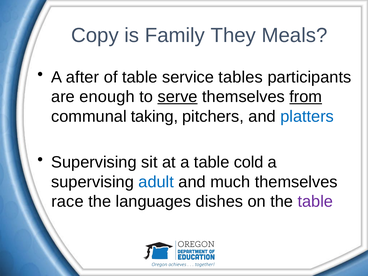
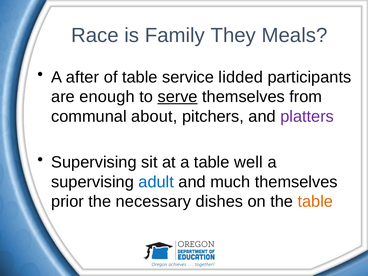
Copy: Copy -> Race
tables: tables -> lidded
from underline: present -> none
taking: taking -> about
platters colour: blue -> purple
cold: cold -> well
race: race -> prior
languages: languages -> necessary
table at (315, 202) colour: purple -> orange
